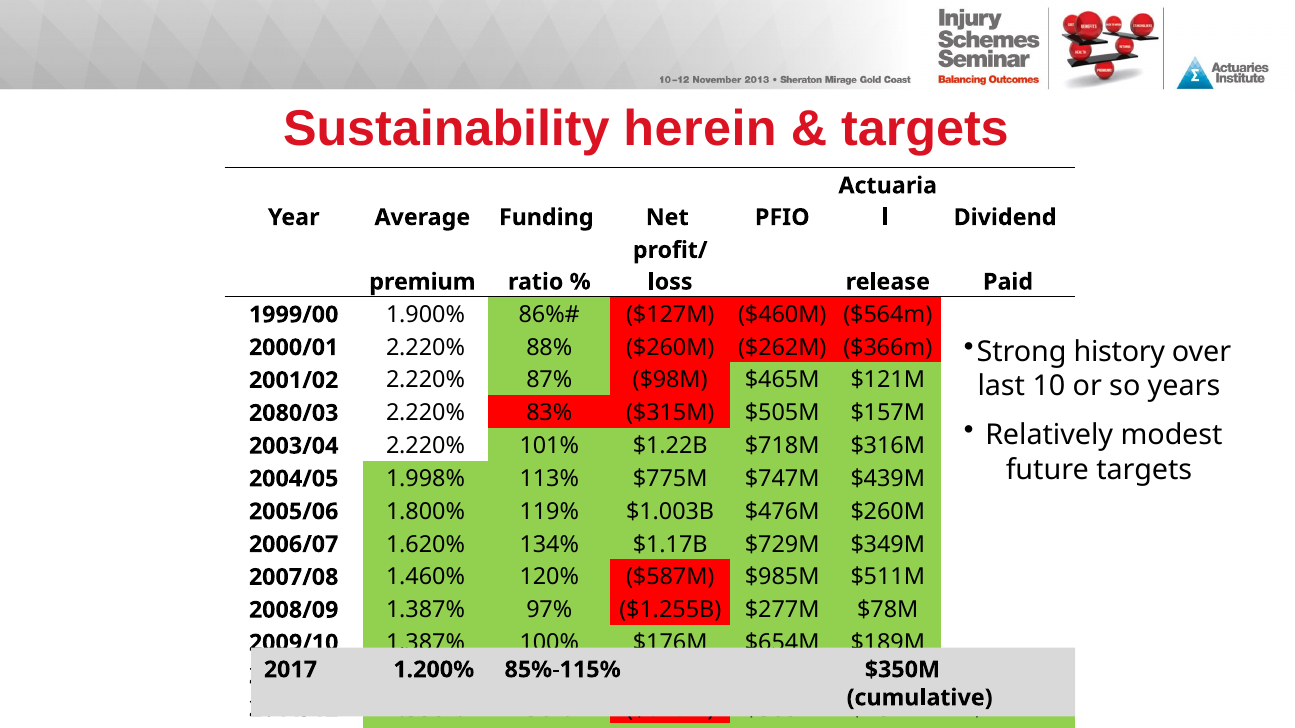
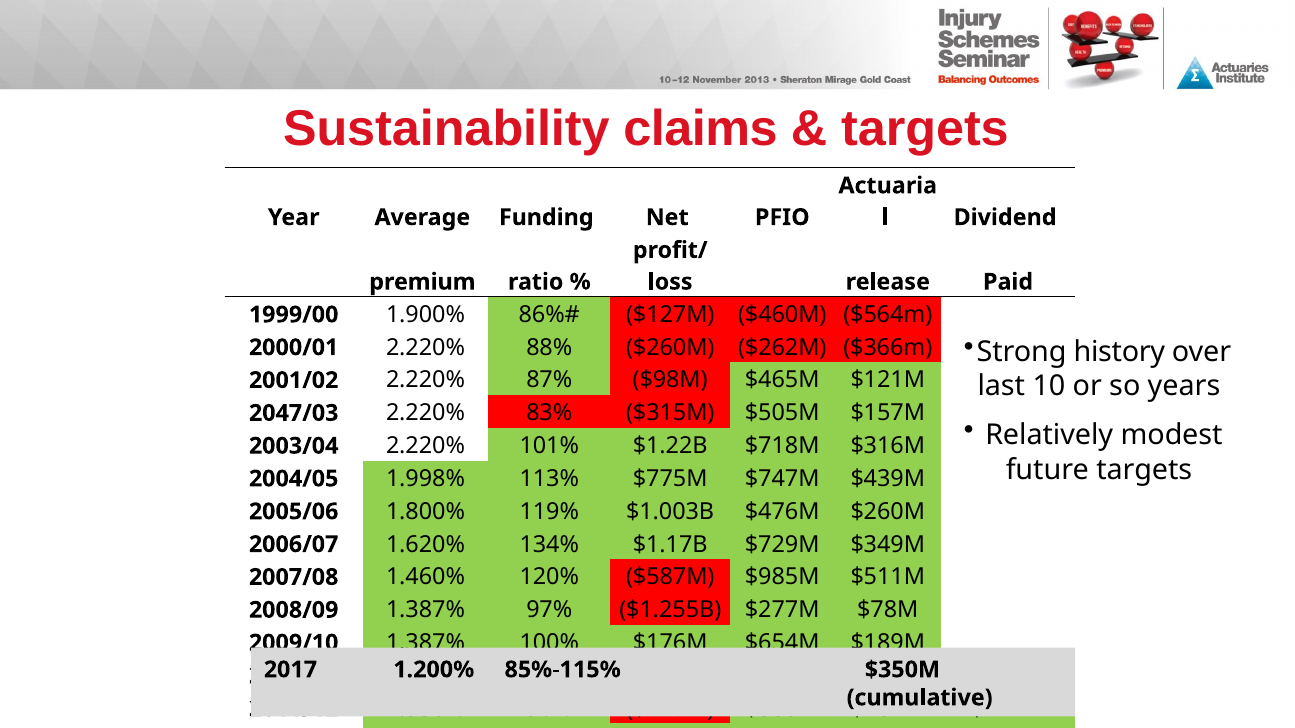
herein: herein -> claims
2080/03: 2080/03 -> 2047/03
